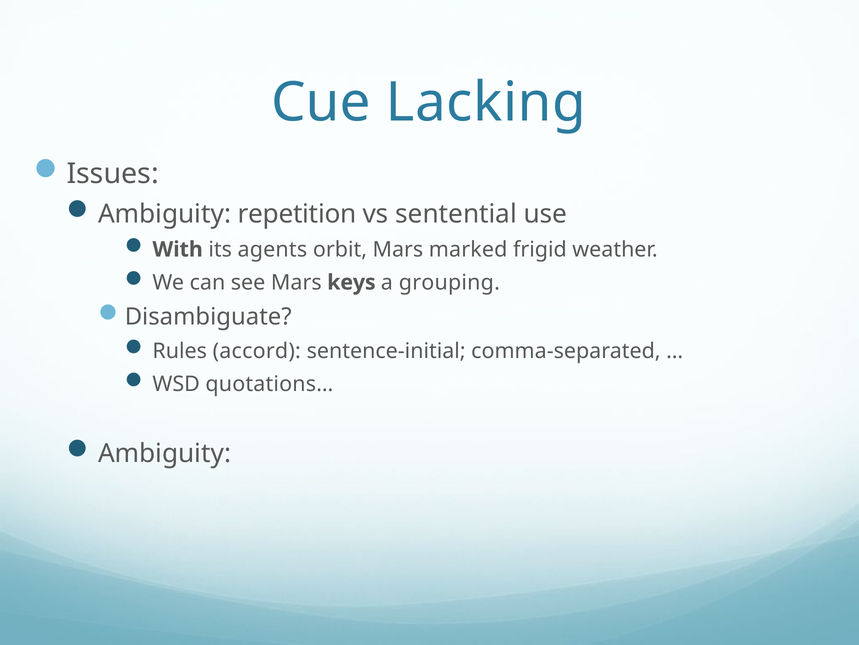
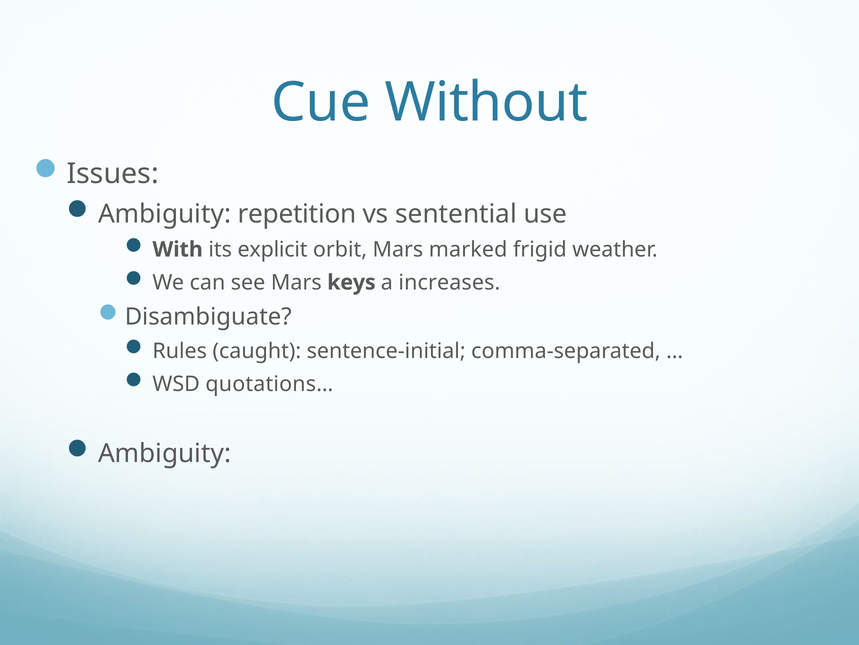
Lacking: Lacking -> Without
agents: agents -> explicit
grouping: grouping -> increases
accord: accord -> caught
